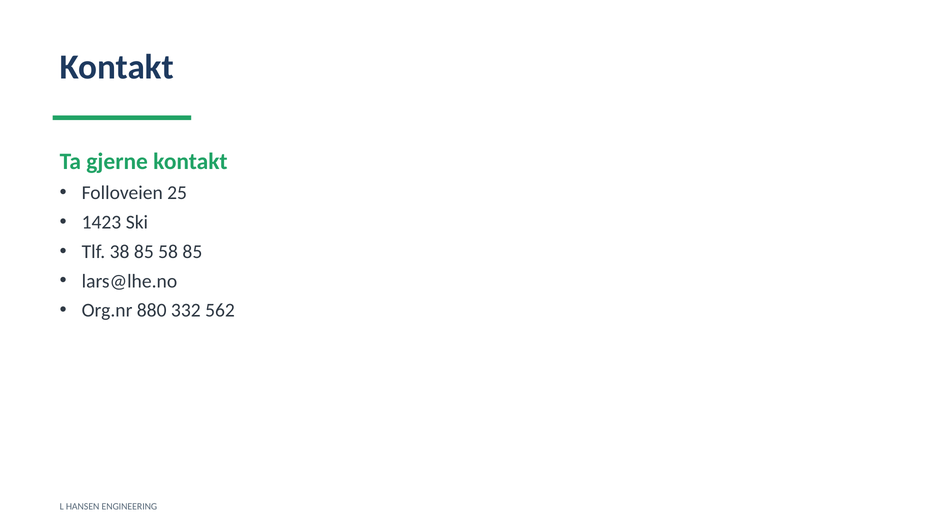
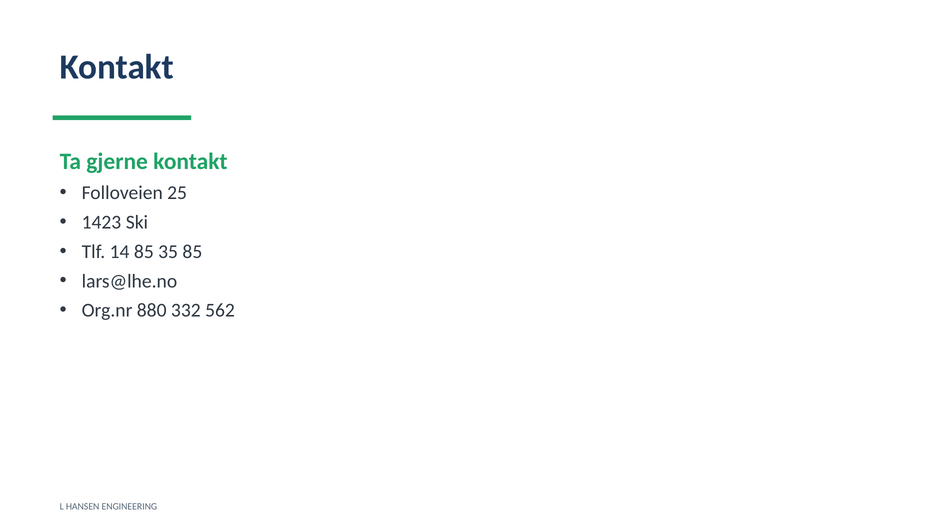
38: 38 -> 14
58: 58 -> 35
